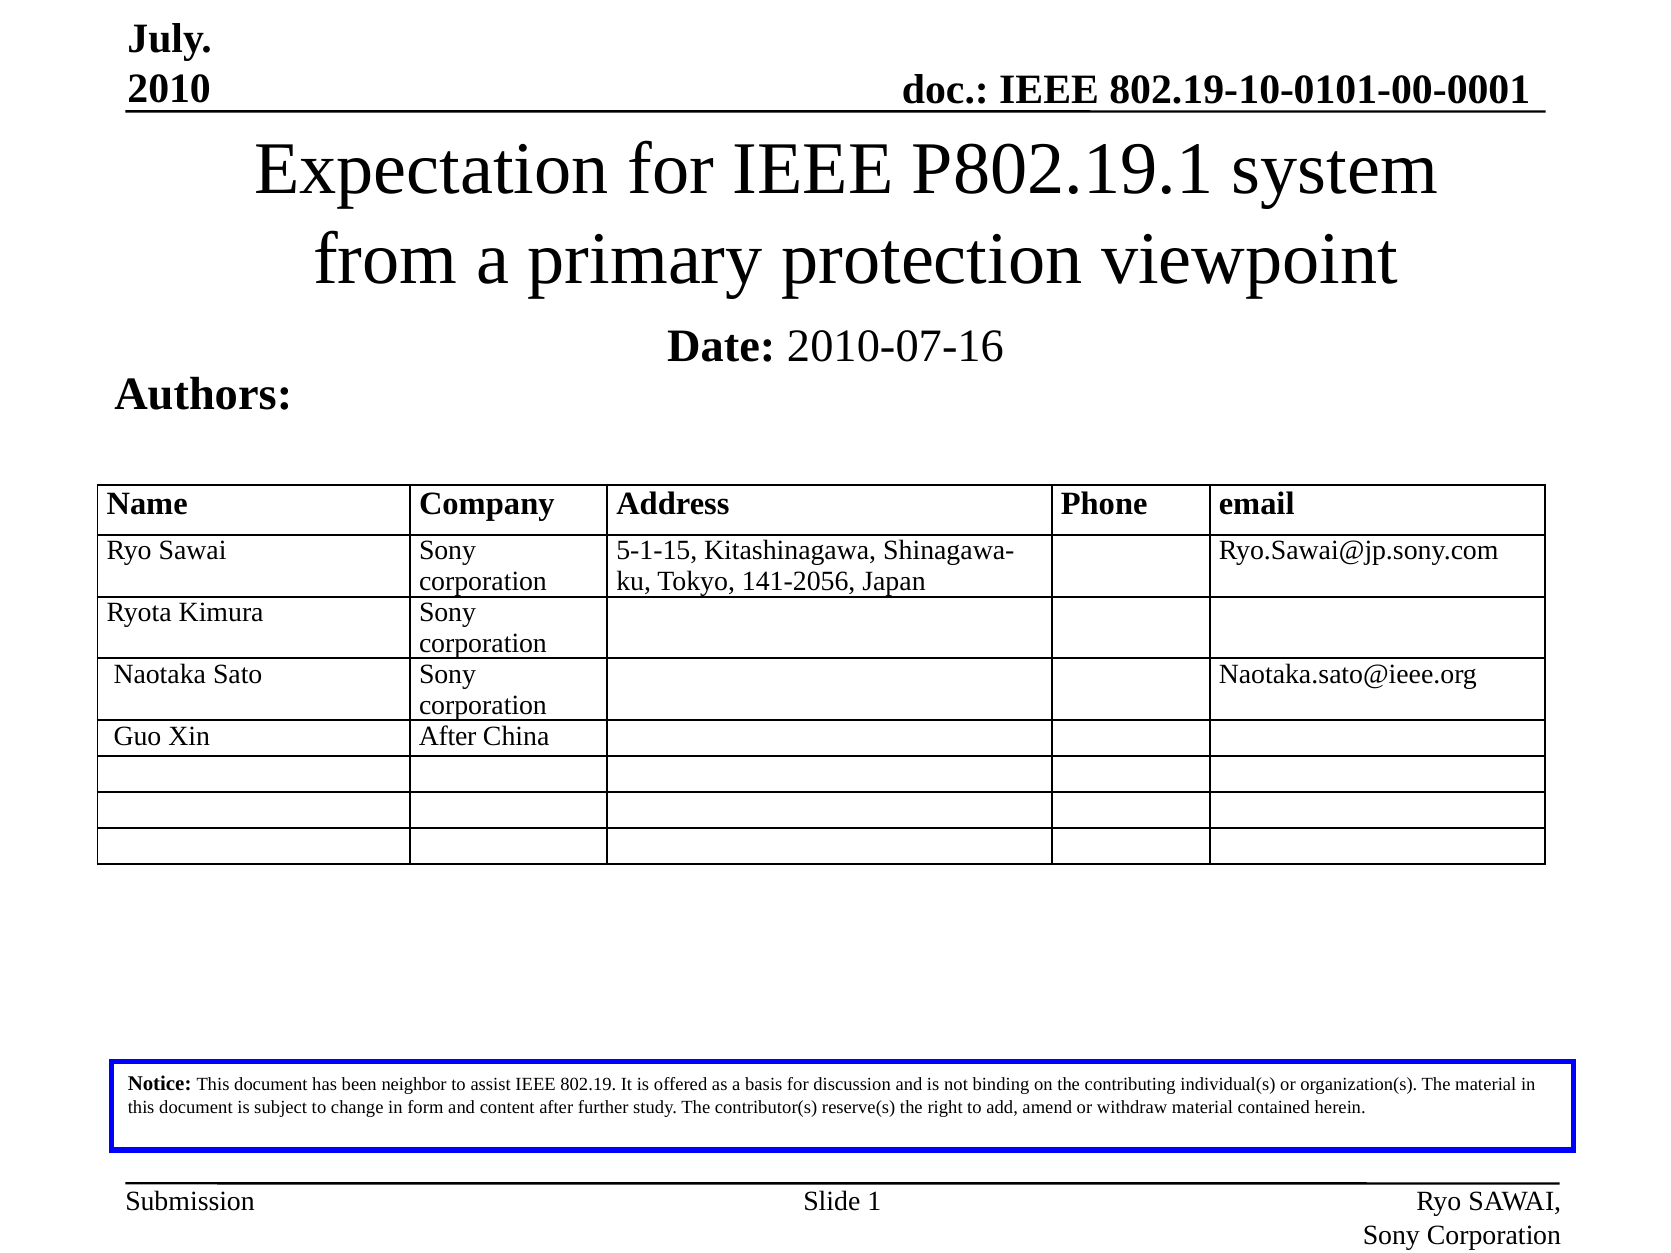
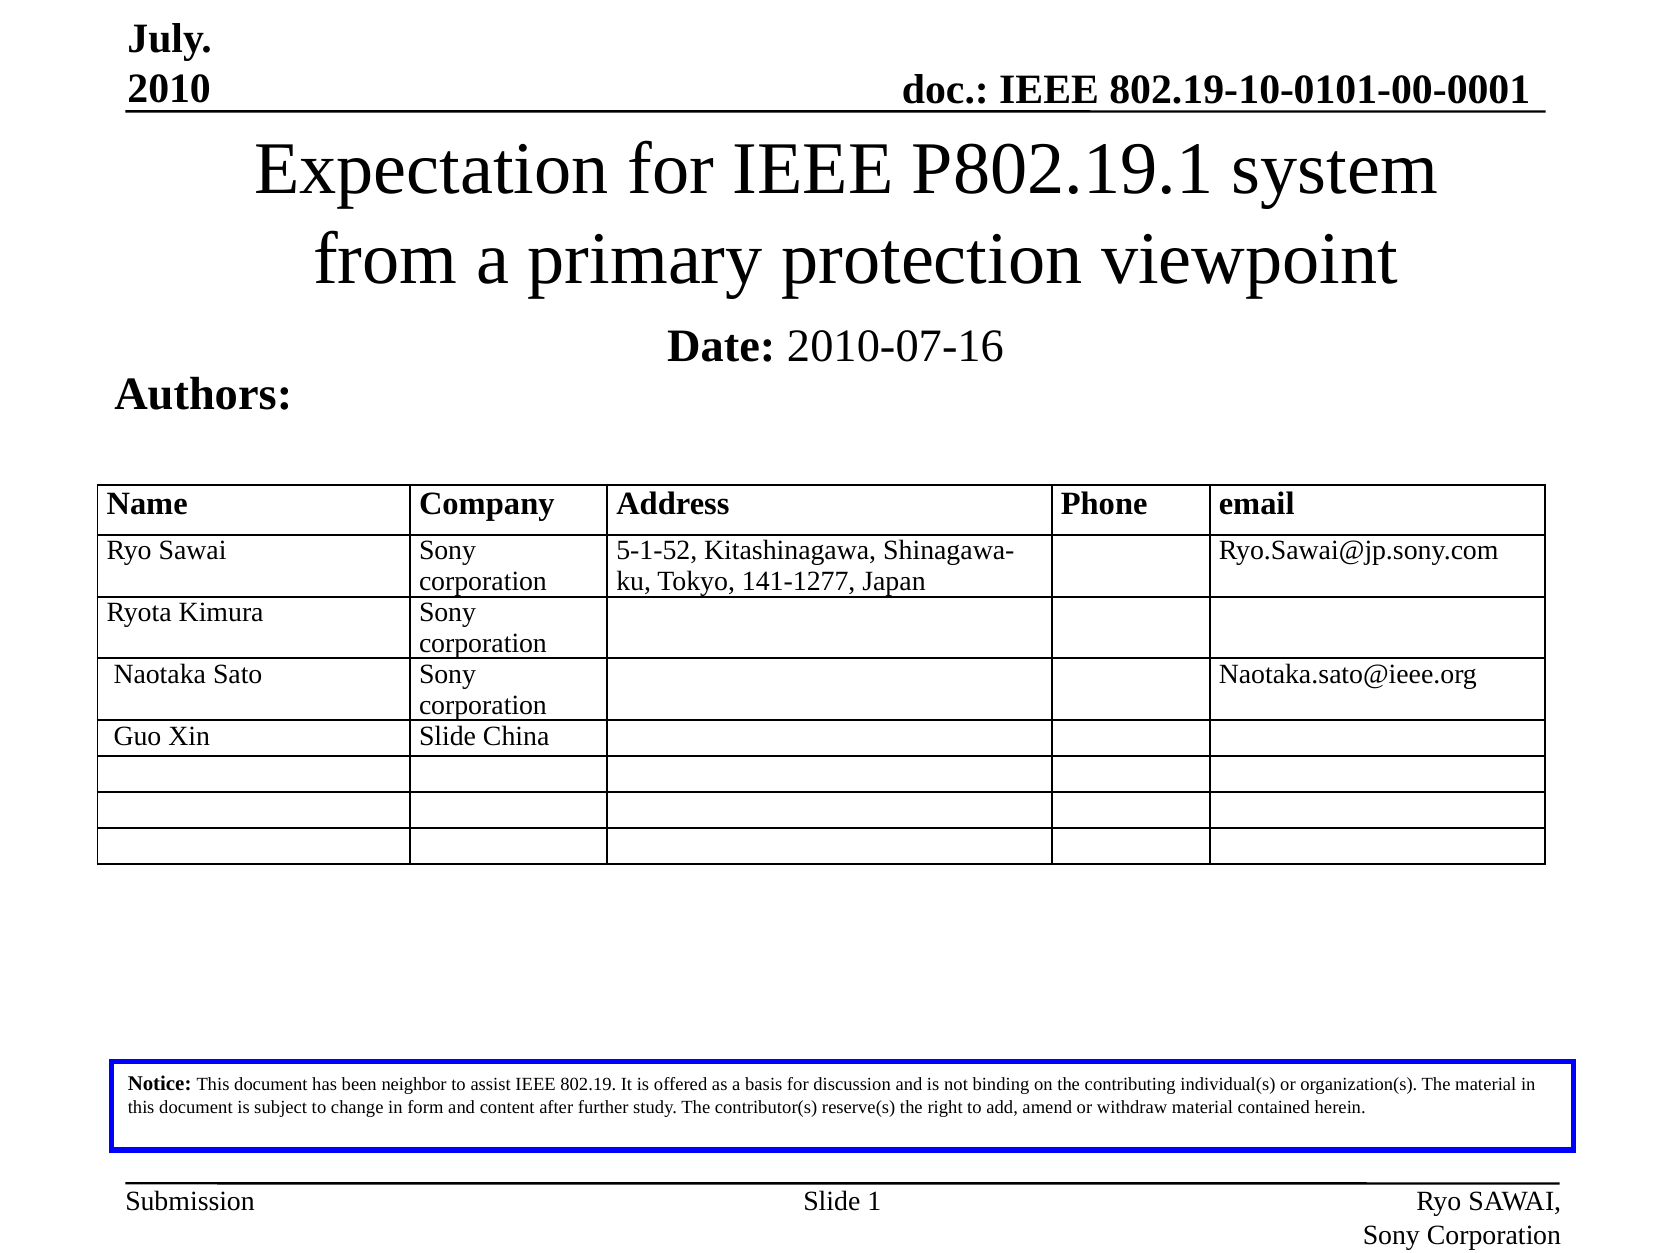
5-1-15: 5-1-15 -> 5-1-52
141-2056: 141-2056 -> 141-1277
Xin After: After -> Slide
